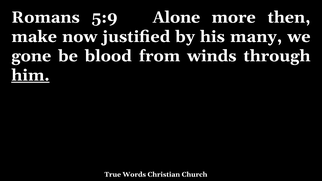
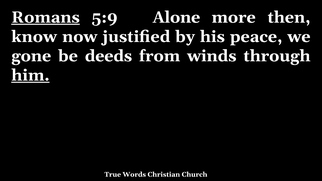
Romans underline: none -> present
make: make -> know
many: many -> peace
blood: blood -> deeds
